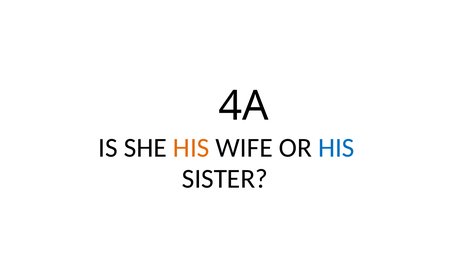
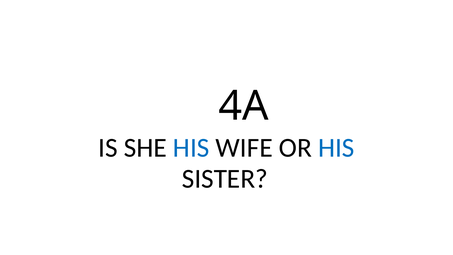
HIS at (191, 148) colour: orange -> blue
